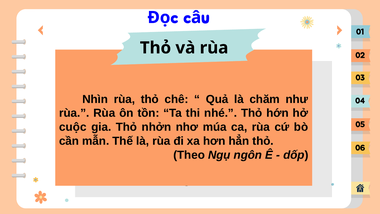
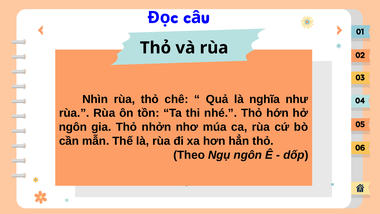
chăm: chăm -> nghĩa
cuộc at (73, 127): cuộc -> ngôn
